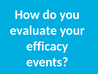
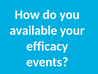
evaluate: evaluate -> available
